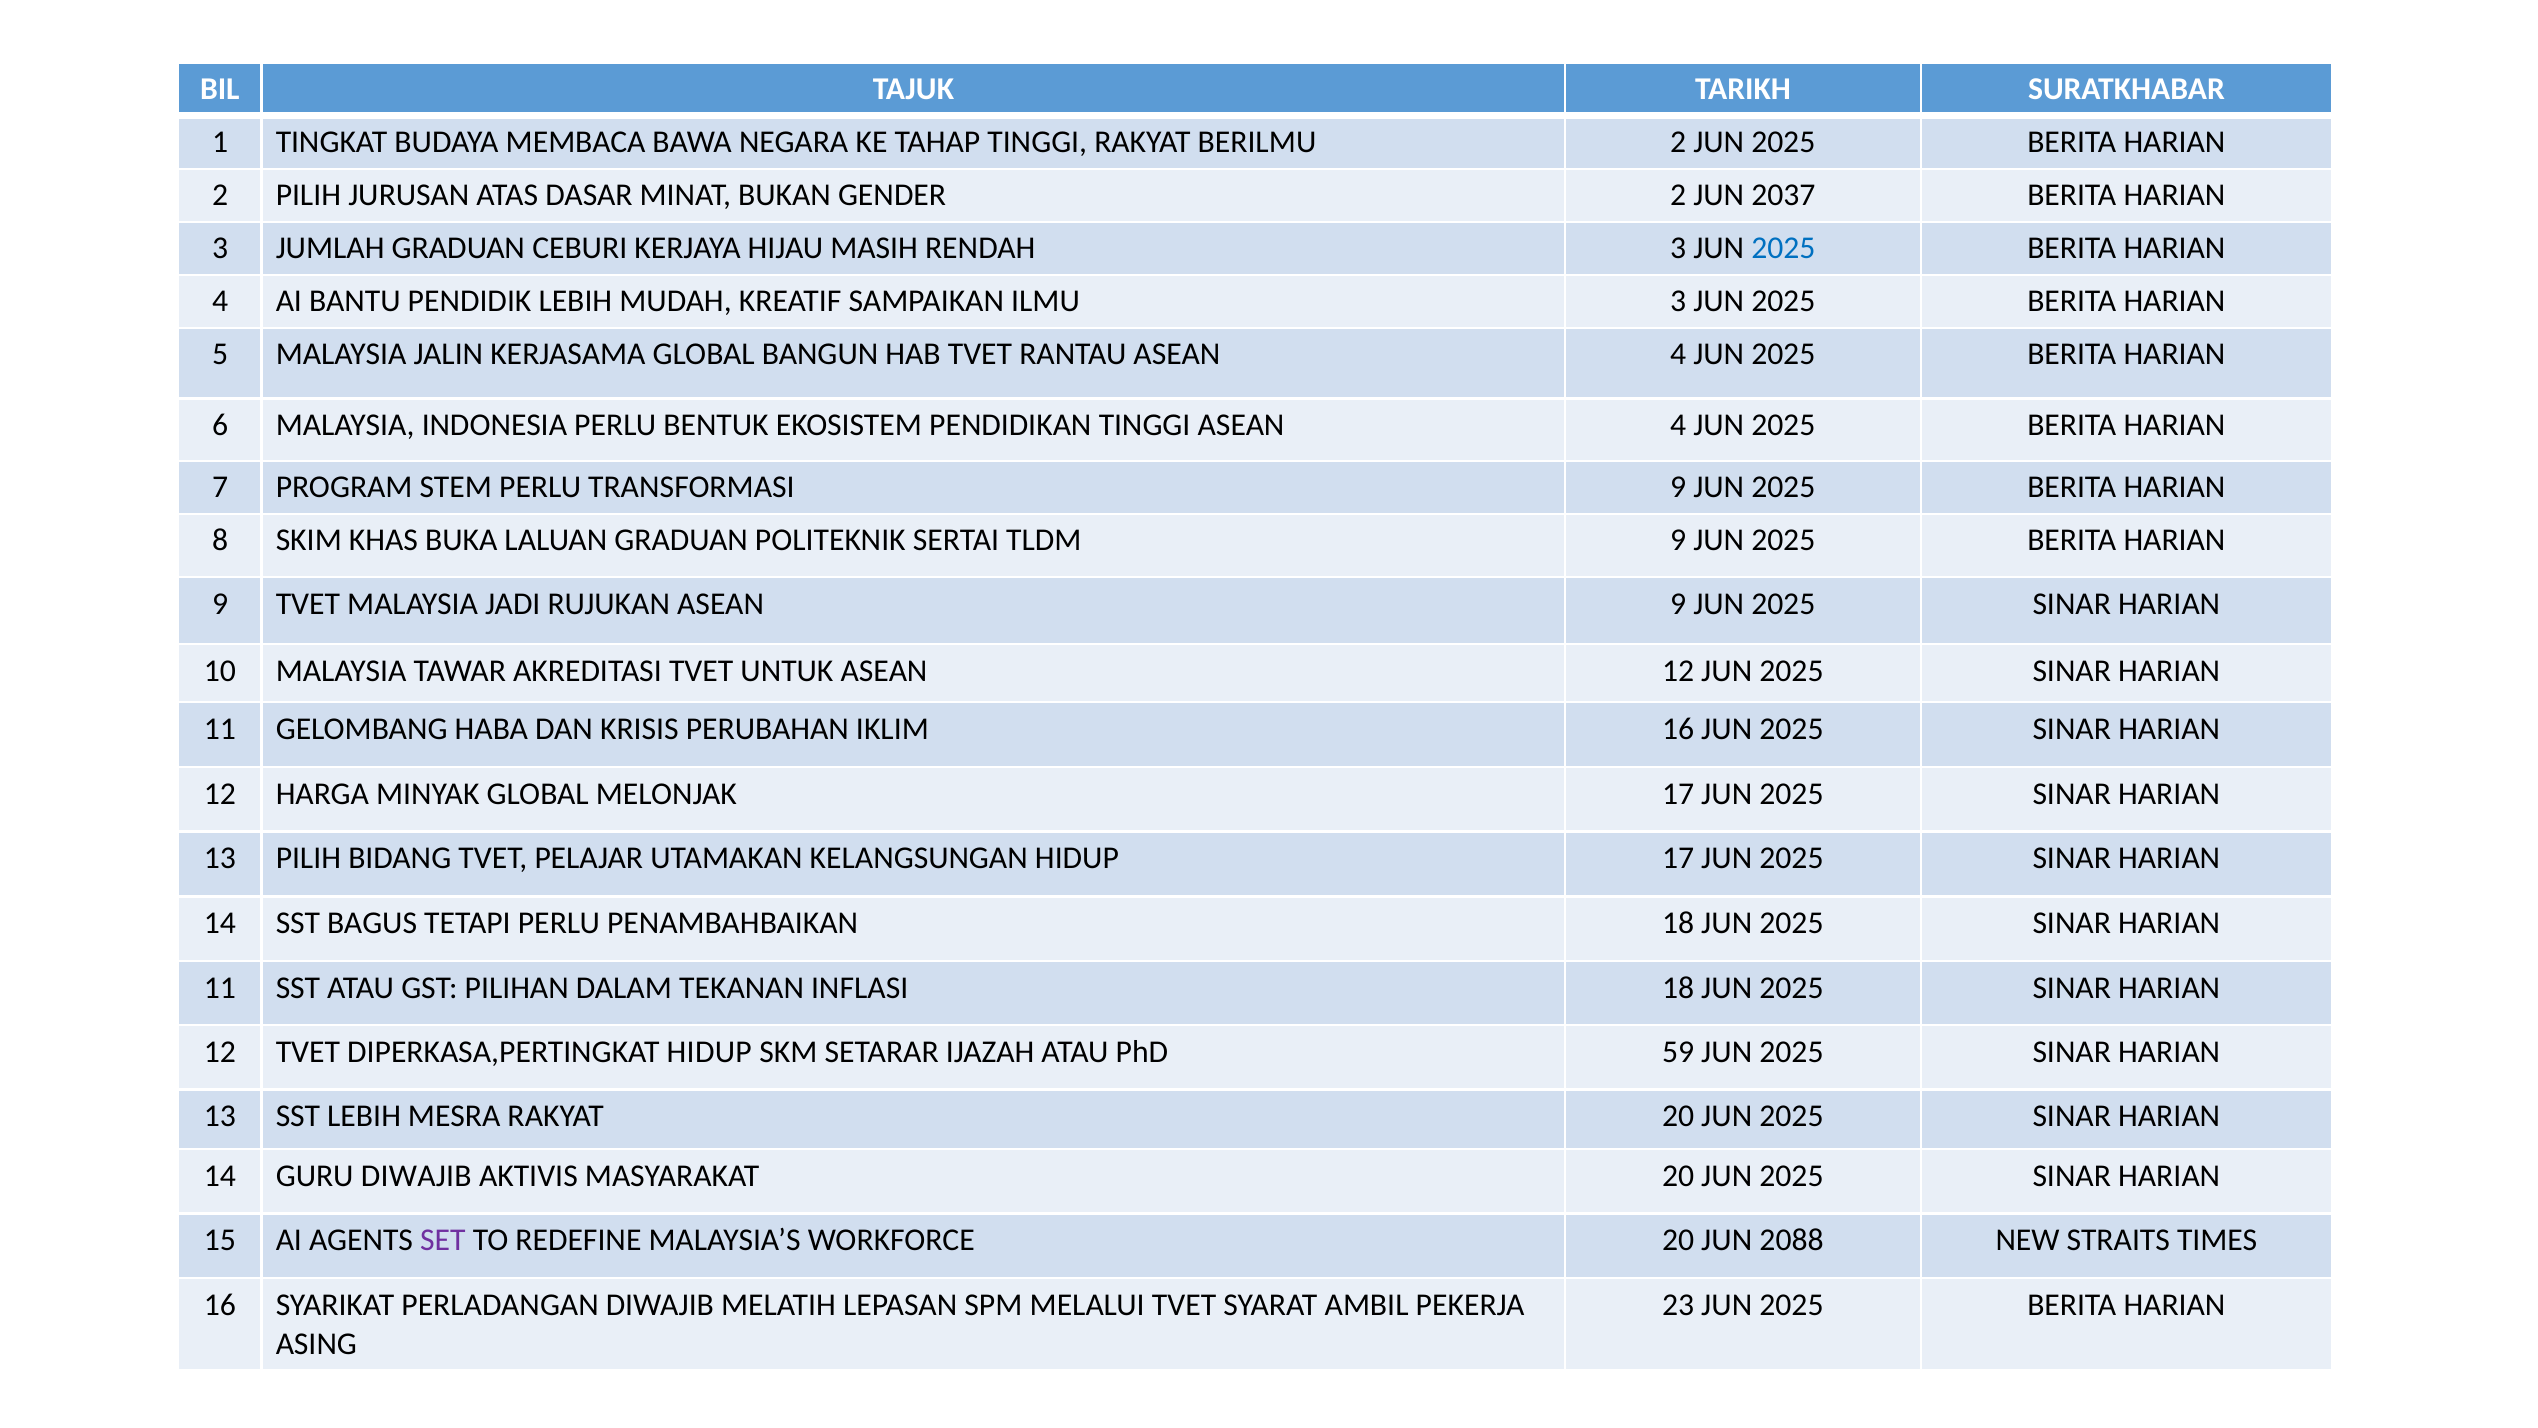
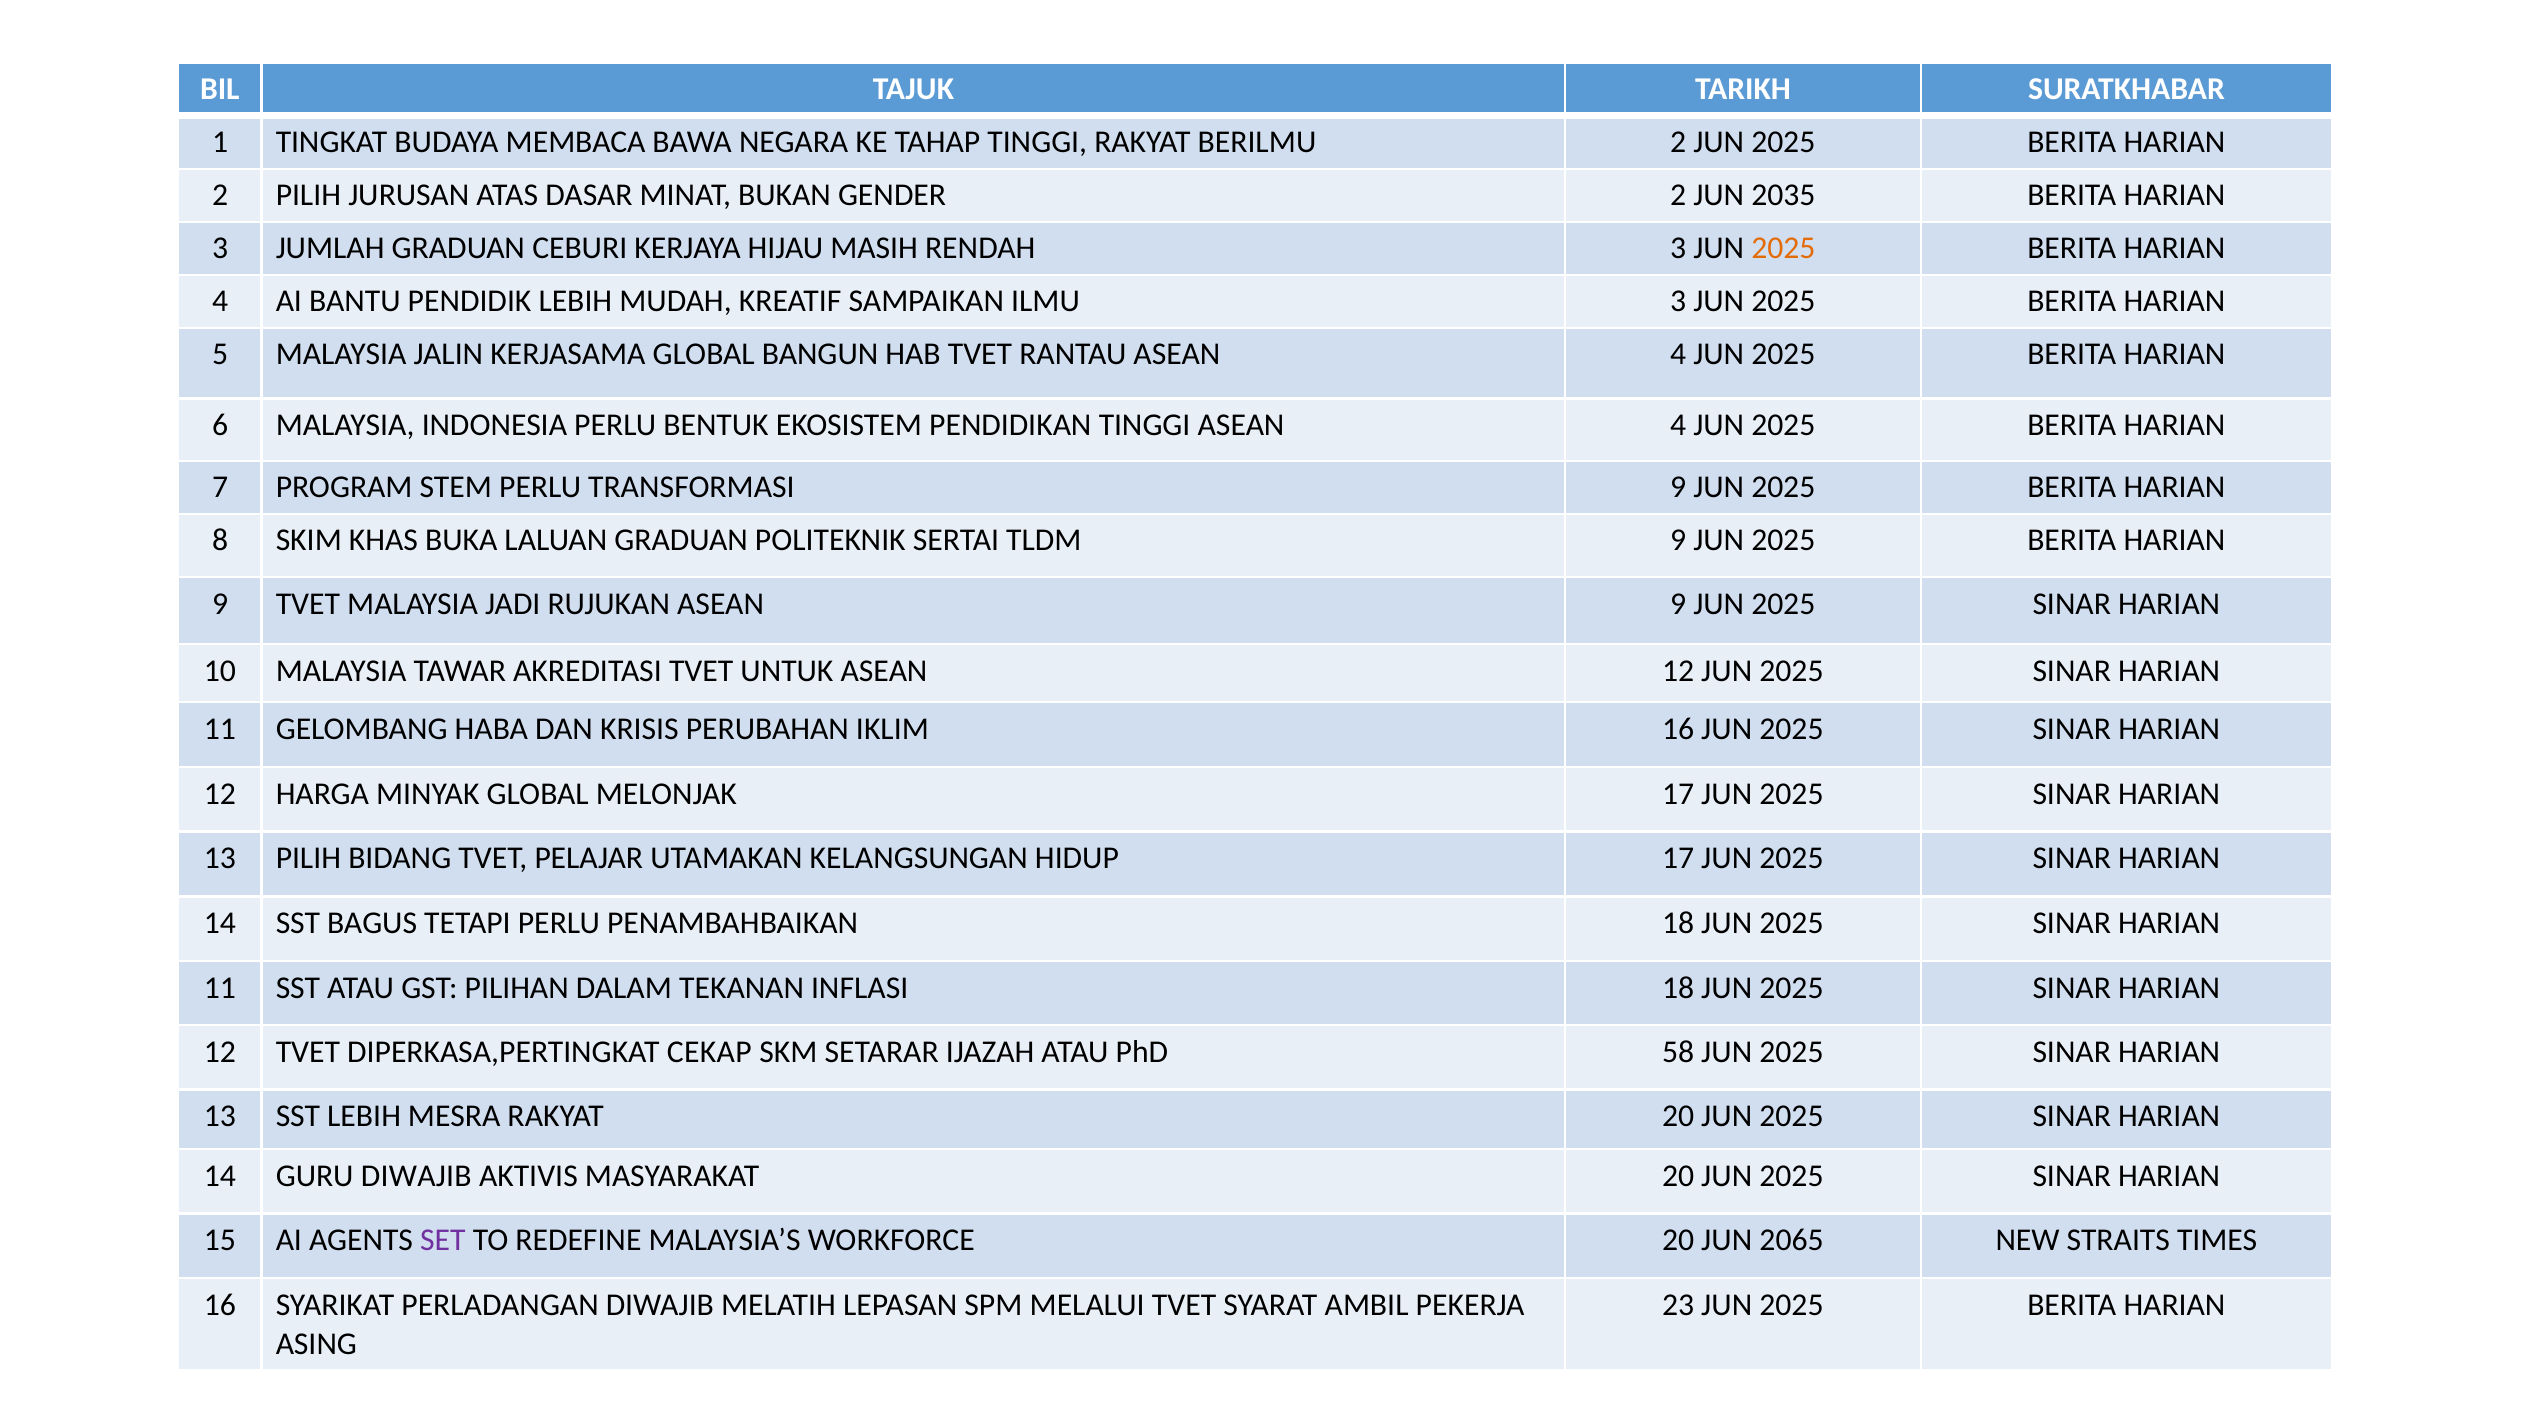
2037: 2037 -> 2035
2025 at (1783, 248) colour: blue -> orange
DIPERKASA,PERTINGKAT HIDUP: HIDUP -> CEKAP
59: 59 -> 58
2088: 2088 -> 2065
